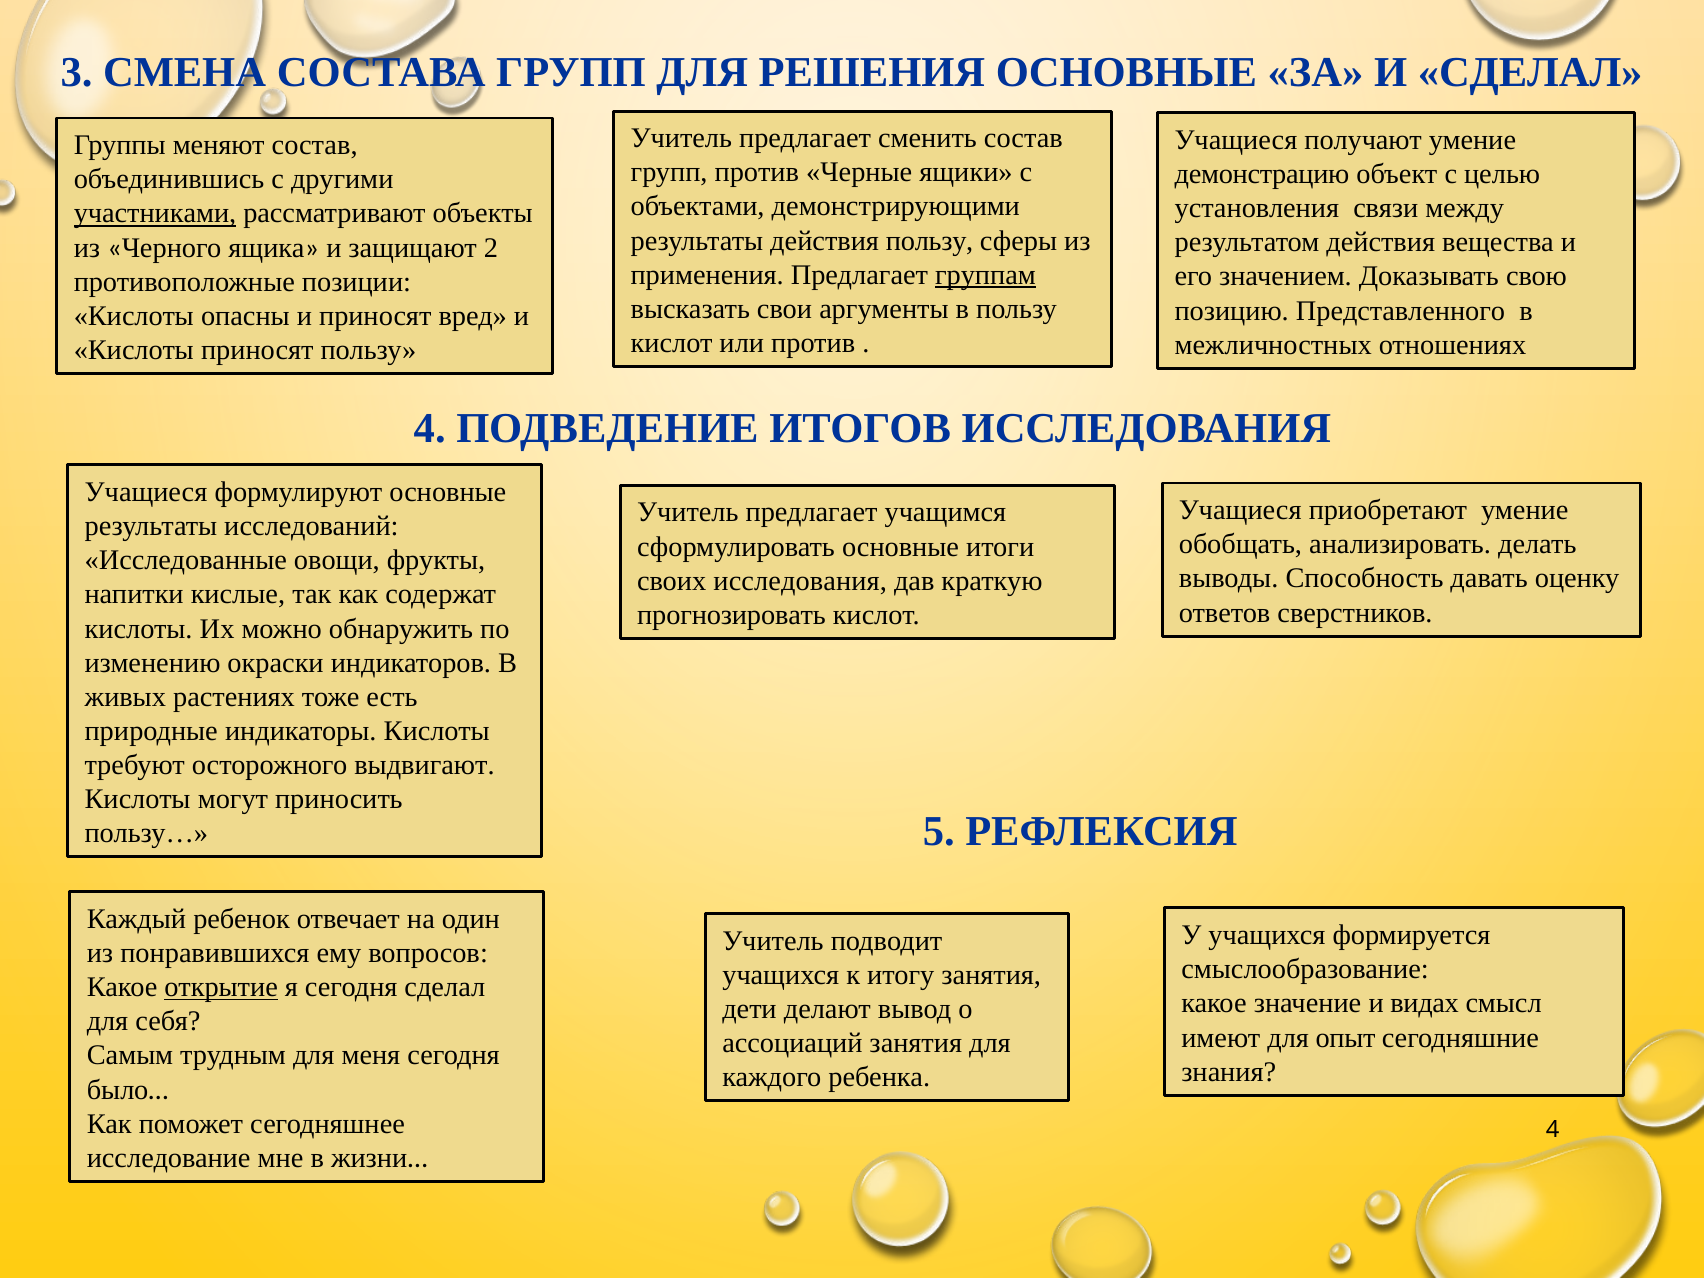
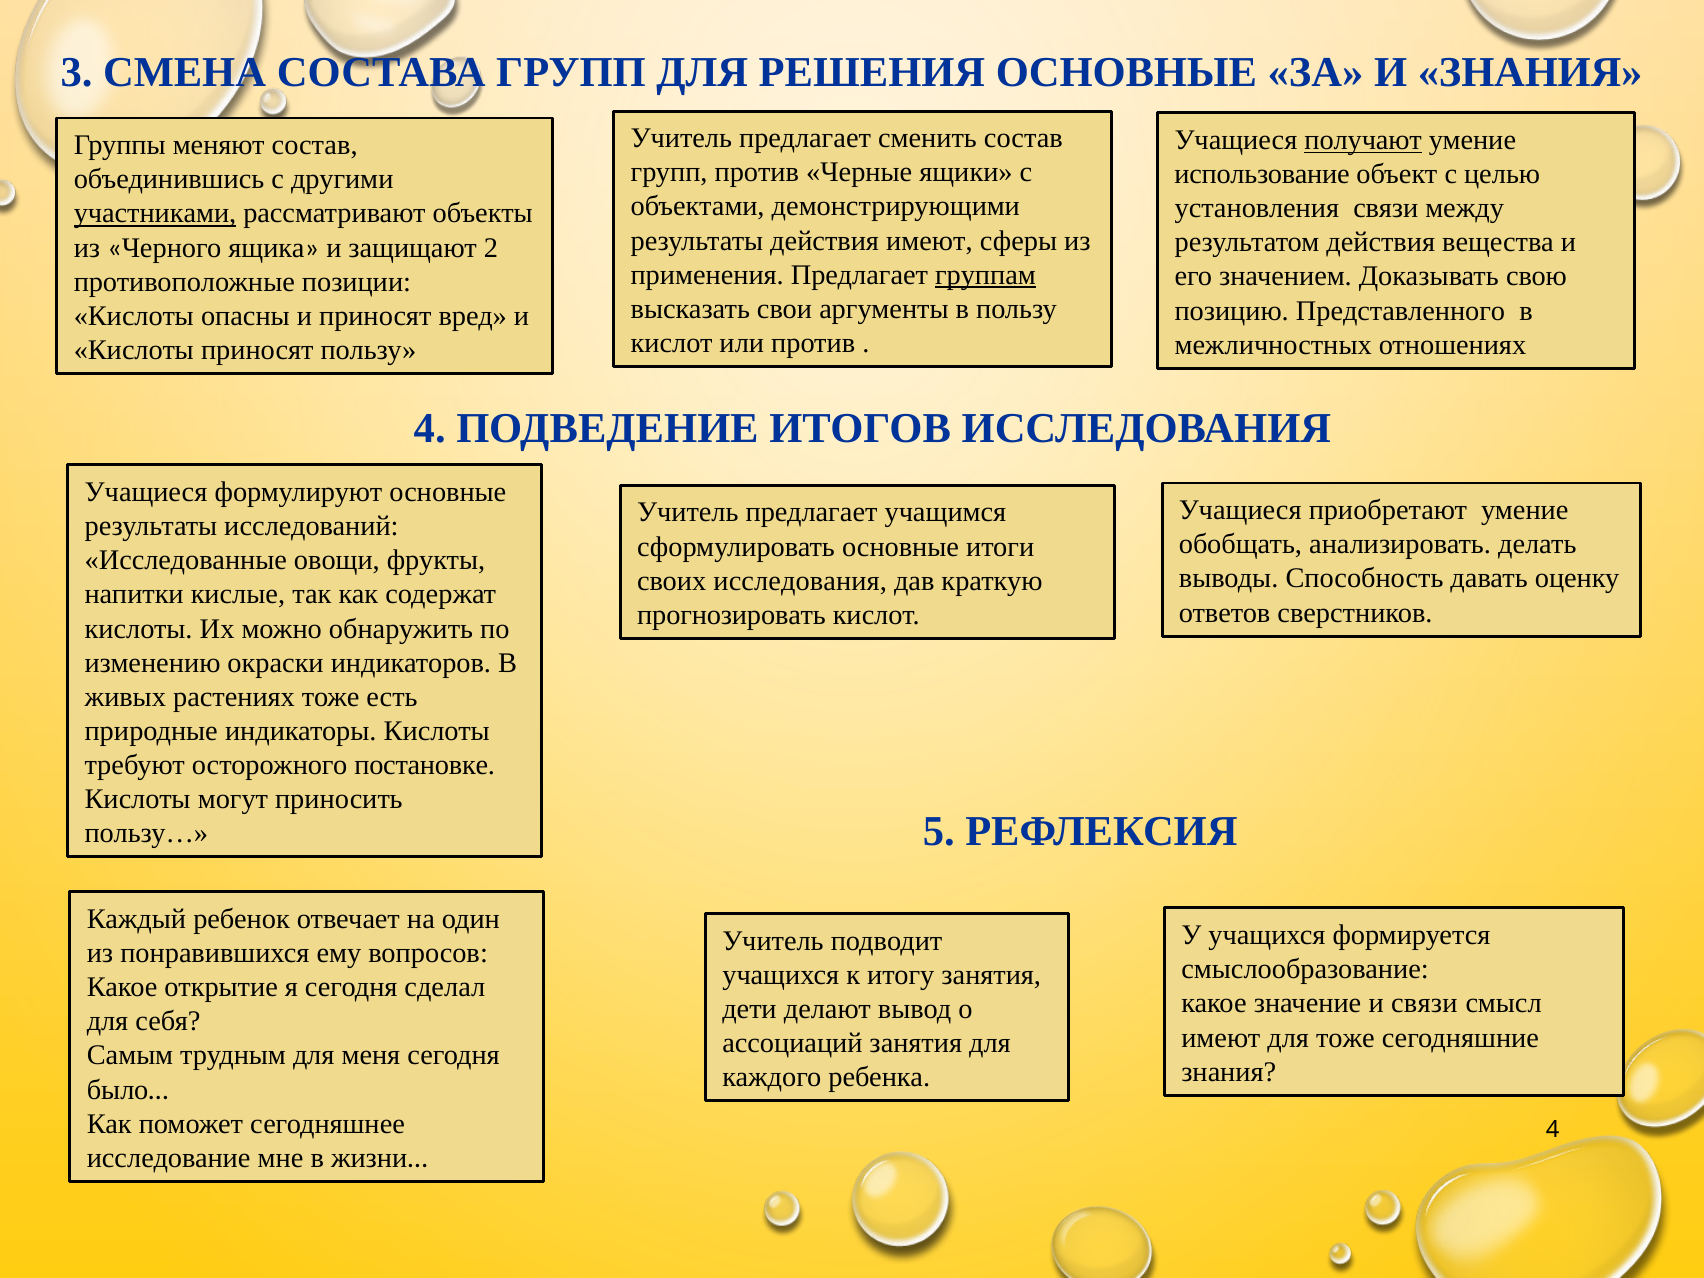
И СДЕЛАЛ: СДЕЛАЛ -> ЗНАНИЯ
получают underline: none -> present
демонстрацию: демонстрацию -> использование
действия пользу: пользу -> имеют
выдвигают: выдвигают -> постановке
открытие underline: present -> none
и видах: видах -> связи
для опыт: опыт -> тоже
